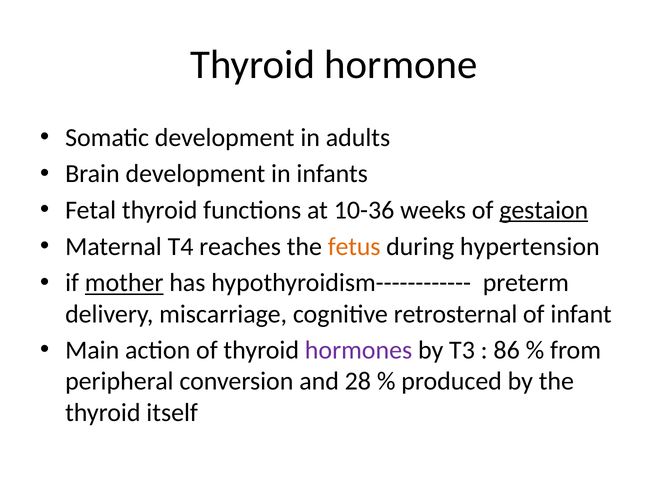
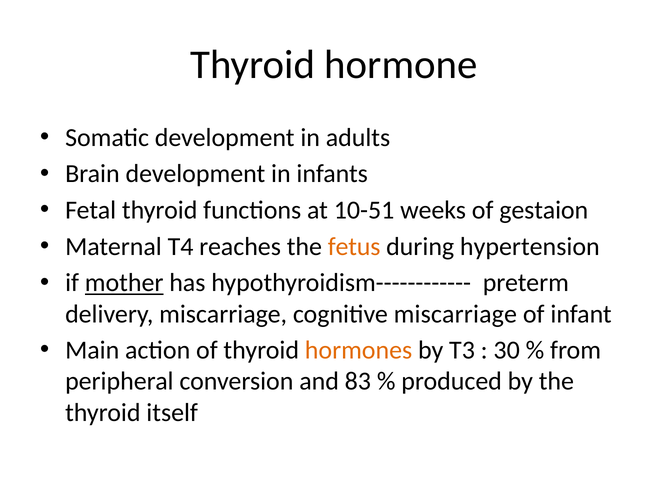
10-36: 10-36 -> 10-51
gestaion underline: present -> none
cognitive retrosternal: retrosternal -> miscarriage
hormones colour: purple -> orange
86: 86 -> 30
28: 28 -> 83
